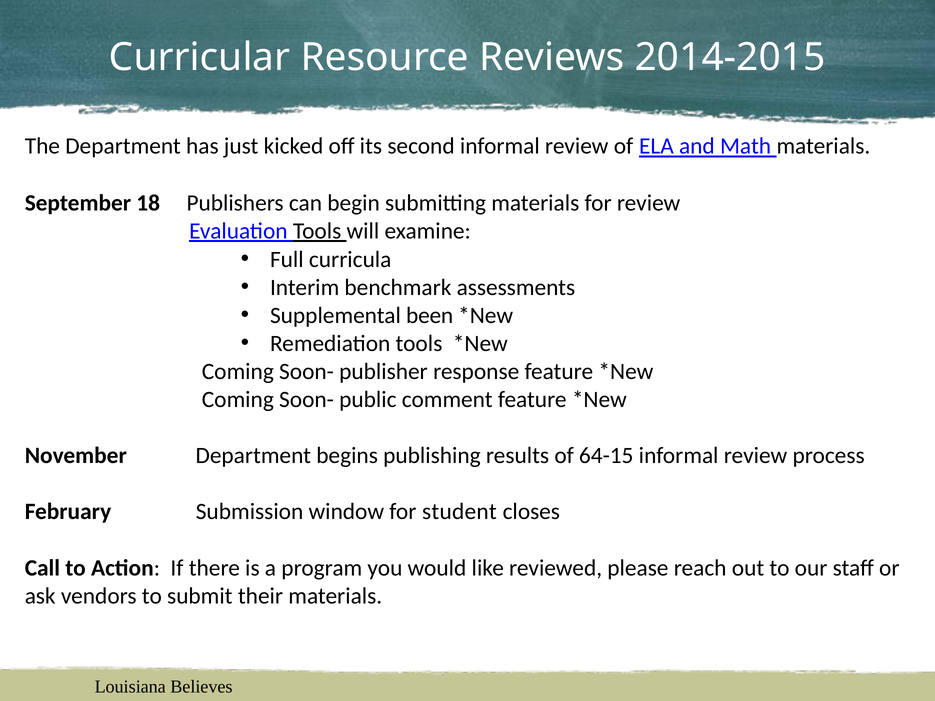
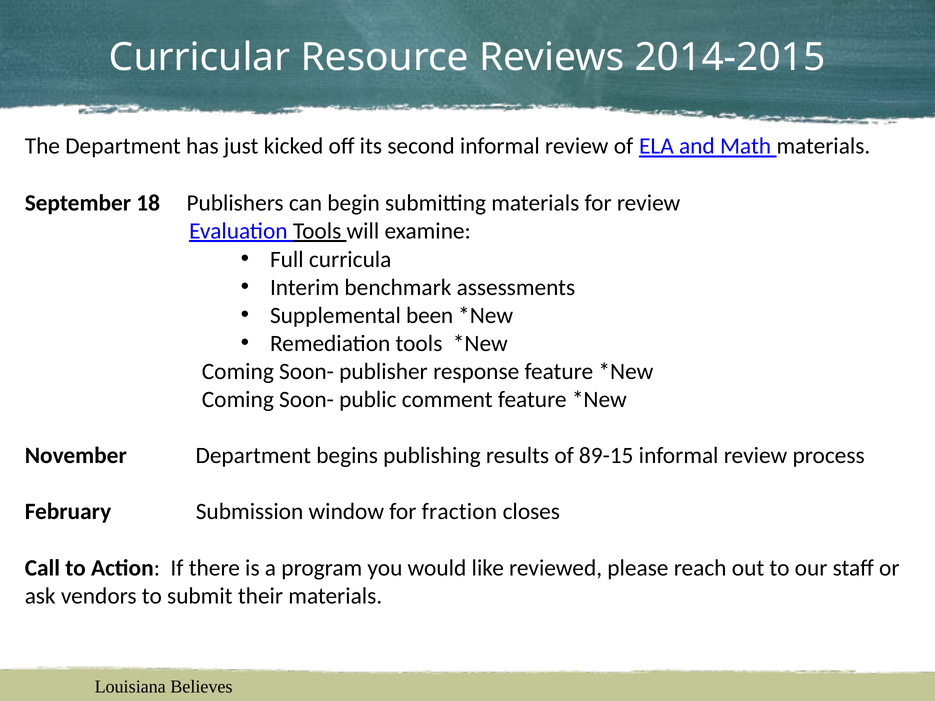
64-15: 64-15 -> 89-15
student: student -> fraction
